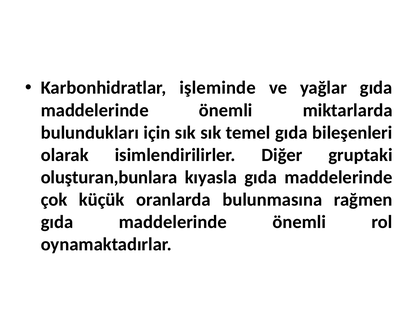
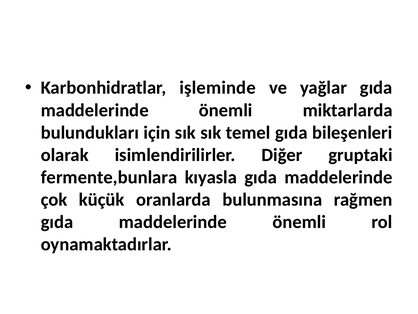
oluşturan,bunlara: oluşturan,bunlara -> fermente,bunlara
